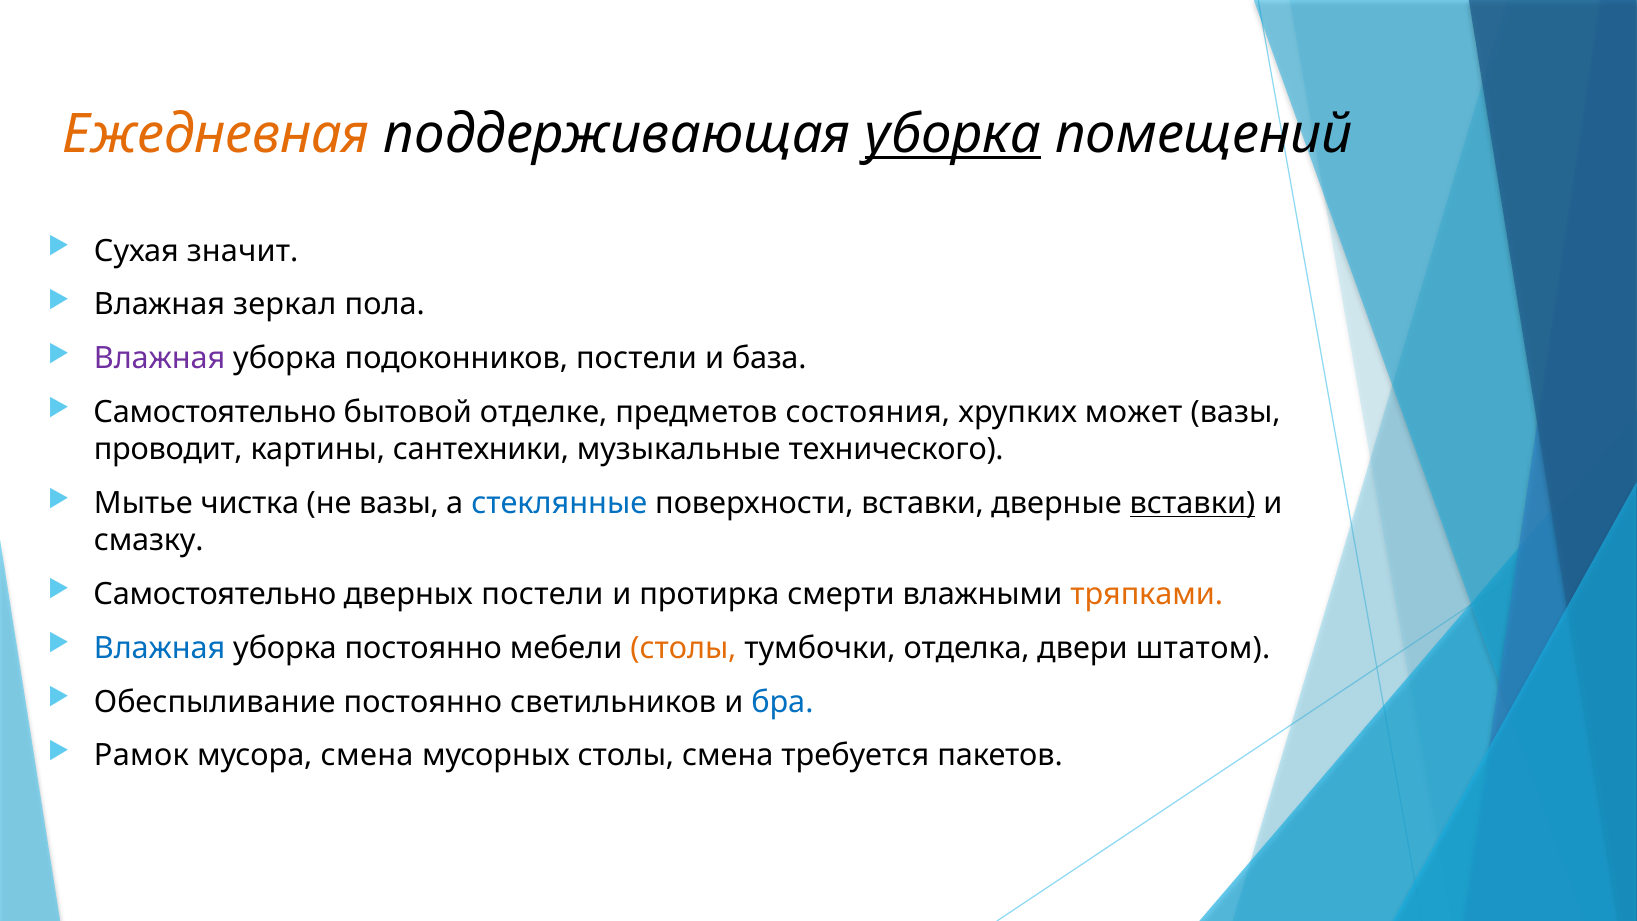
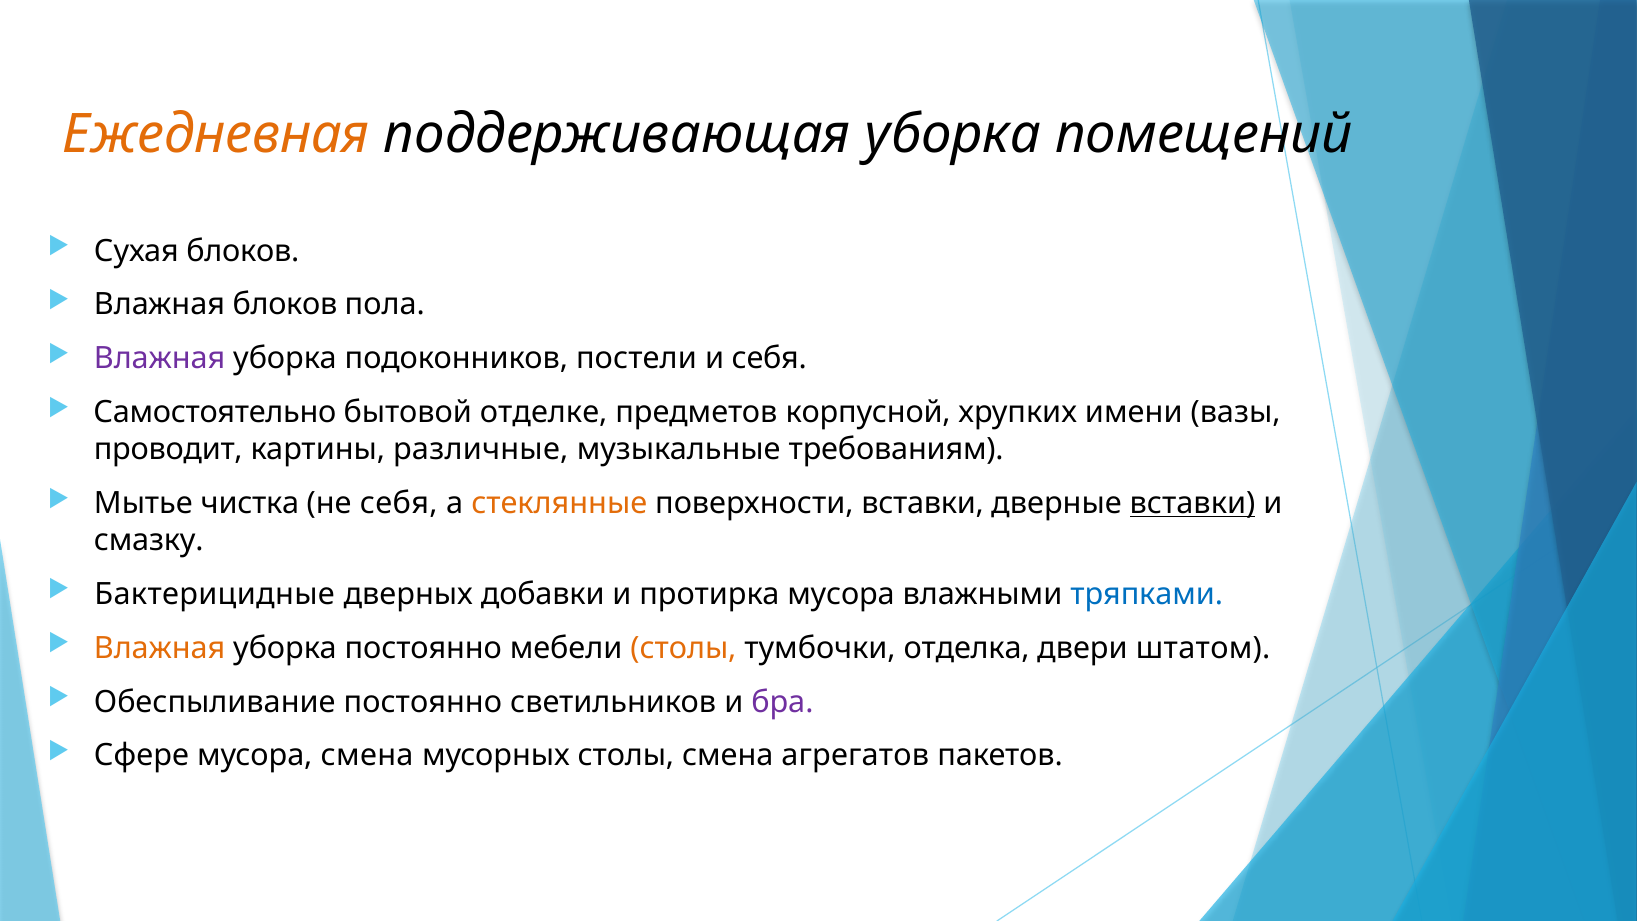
уборка at (953, 134) underline: present -> none
Сухая значит: значит -> блоков
Влажная зеркал: зеркал -> блоков
и база: база -> себя
состояния: состояния -> корпусной
может: может -> имени
сантехники: сантехники -> различные
технического: технического -> требованиям
не вазы: вазы -> себя
стеклянные colour: blue -> orange
Самостоятельно at (215, 594): Самостоятельно -> Бактерицидные
дверных постели: постели -> добавки
протирка смерти: смерти -> мусора
тряпками colour: orange -> blue
Влажная at (160, 648) colour: blue -> orange
бра colour: blue -> purple
Рамок: Рамок -> Сфере
требуется: требуется -> агрегатов
